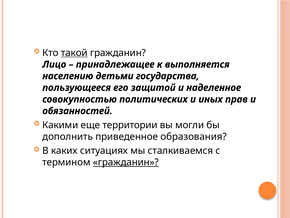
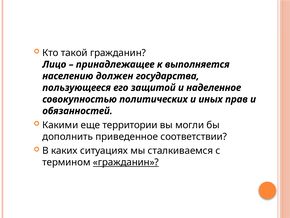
такой underline: present -> none
детьми: детьми -> должен
образования: образования -> соответствии
